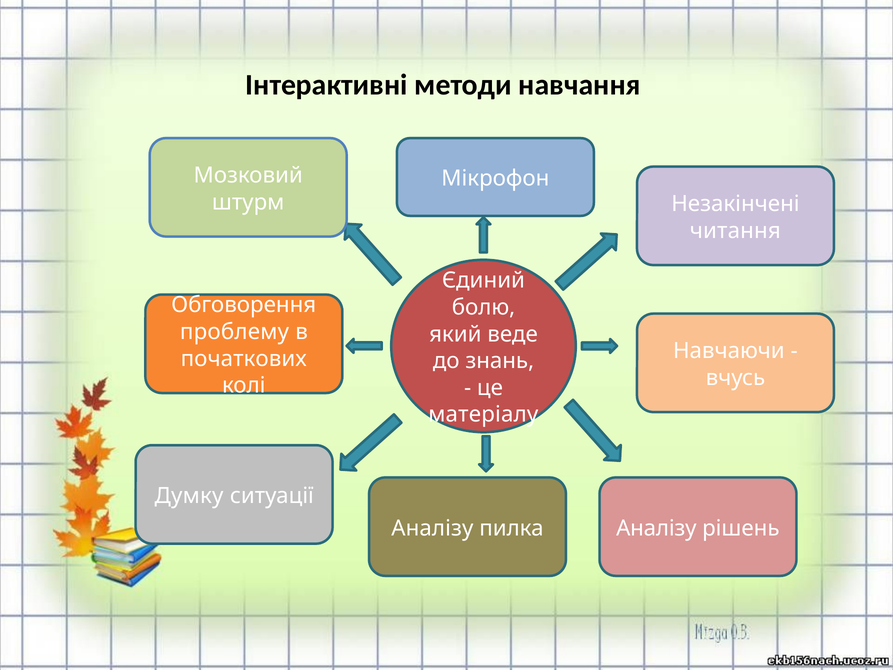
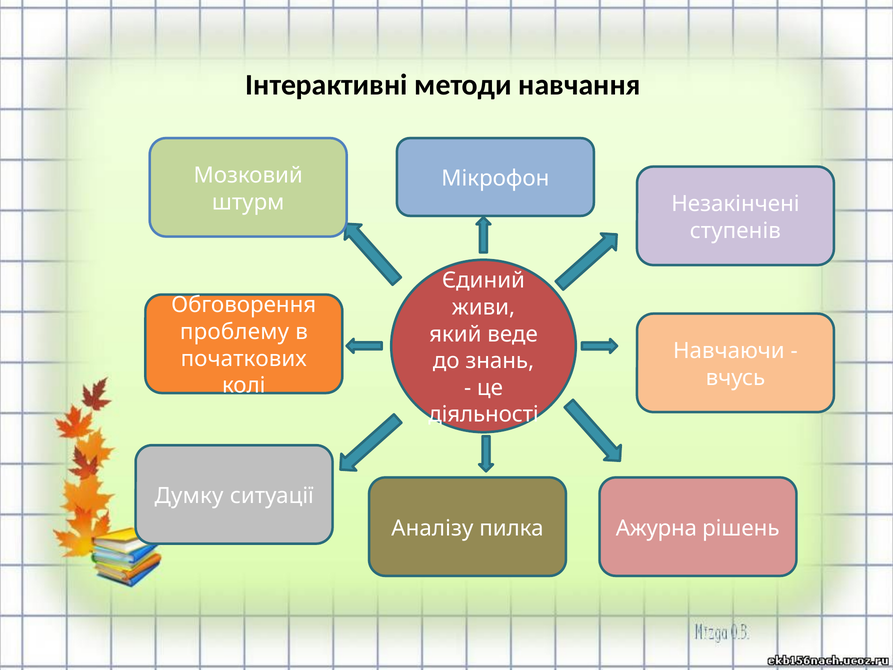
читання: читання -> ступенів
болю: болю -> живи
матеріалу: матеріалу -> діяльності
пилка Аналізу: Аналізу -> Ажурна
